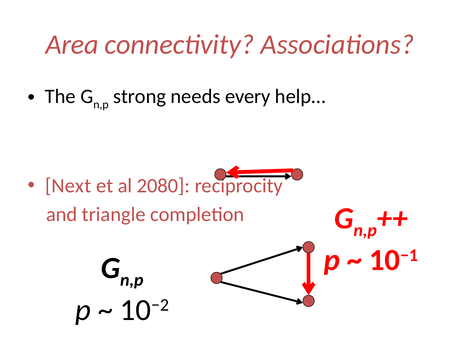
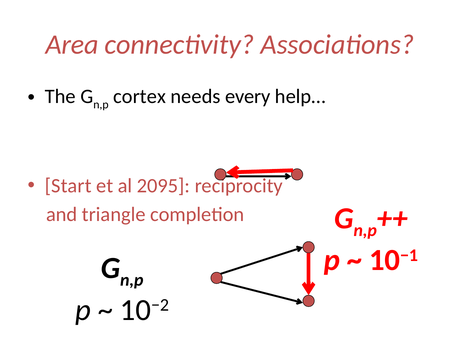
strong: strong -> cortex
Next: Next -> Start
2080: 2080 -> 2095
